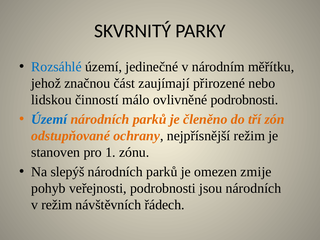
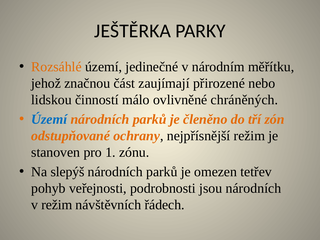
SKVRNITÝ: SKVRNITÝ -> JEŠTĚRKA
Rozsáhlé colour: blue -> orange
ovlivněné podrobnosti: podrobnosti -> chráněných
zmije: zmije -> tetřev
